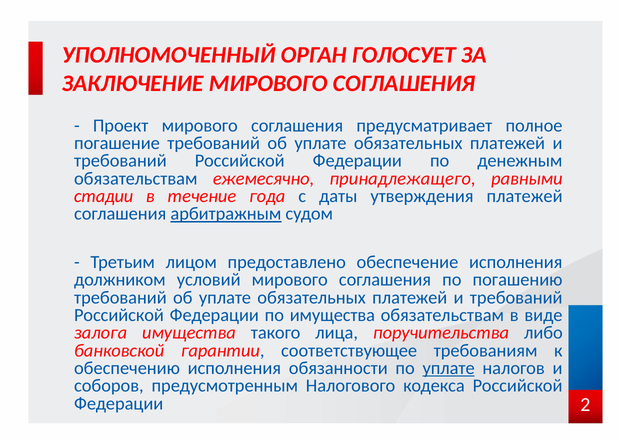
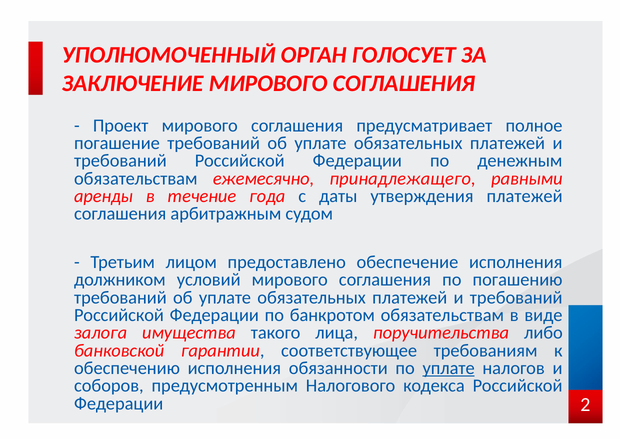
стадии: стадии -> аренды
арбитражным underline: present -> none
по имущества: имущества -> банкротом
